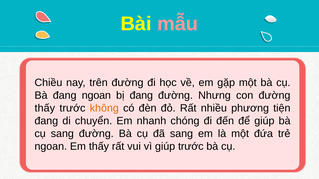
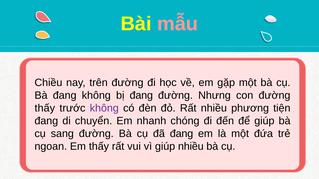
đang ngoan: ngoan -> không
không at (104, 108) colour: orange -> purple
đã sang: sang -> đang
giúp trước: trước -> nhiều
